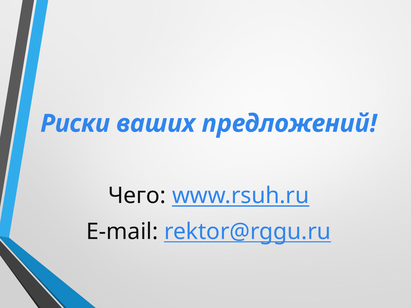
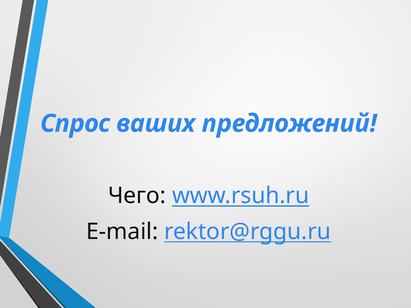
Риски: Риски -> Спрос
